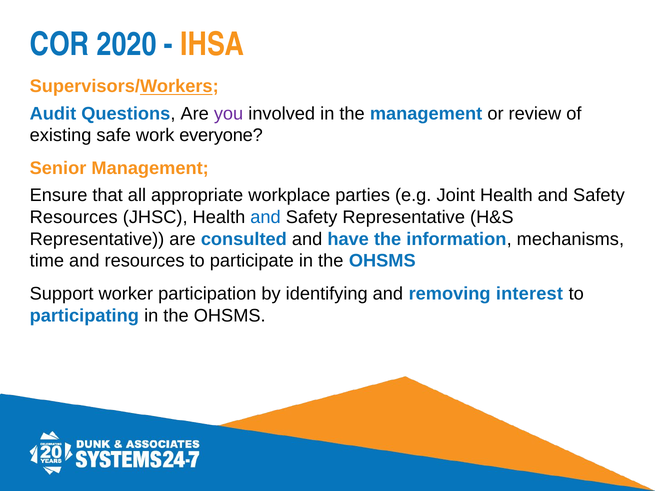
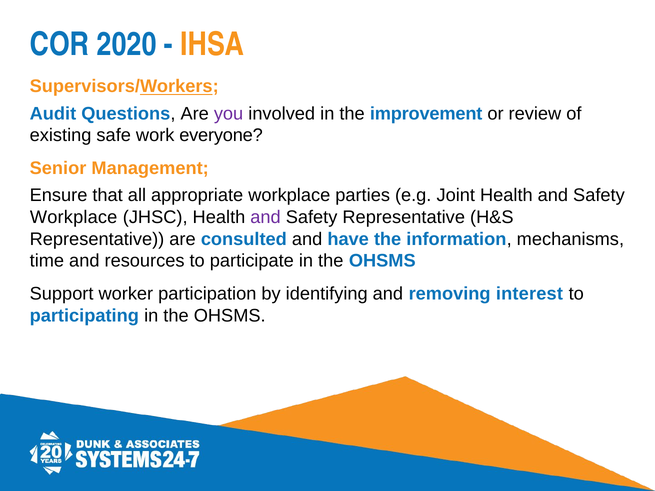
the management: management -> improvement
Resources at (74, 217): Resources -> Workplace
and at (265, 217) colour: blue -> purple
